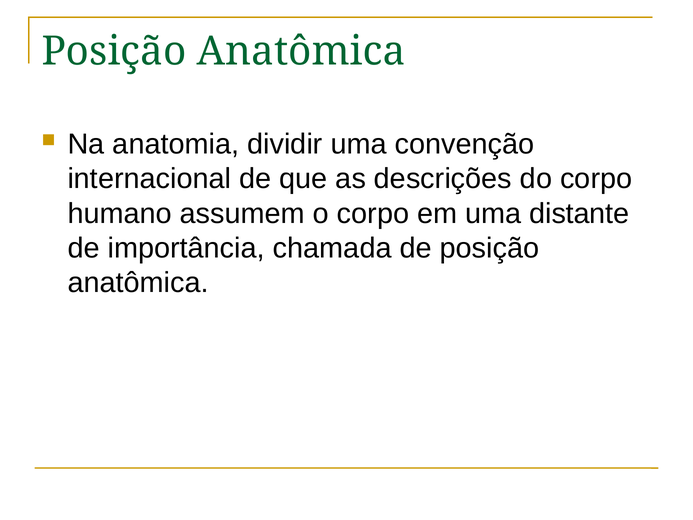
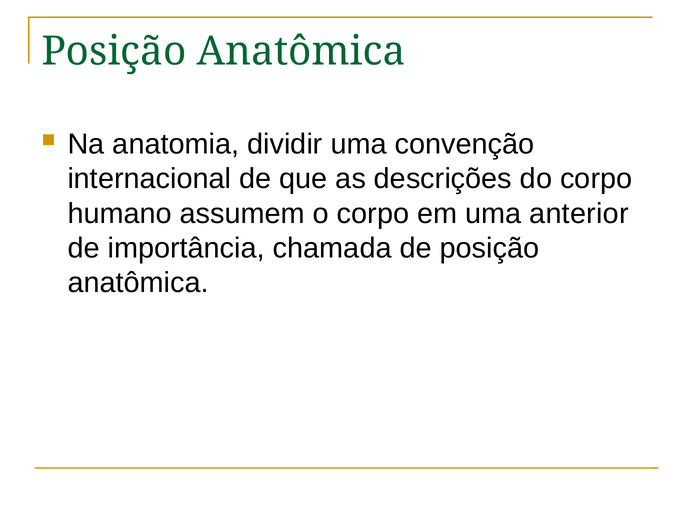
distante: distante -> anterior
